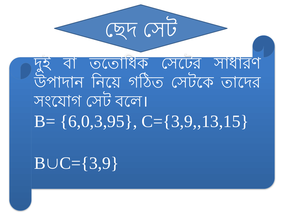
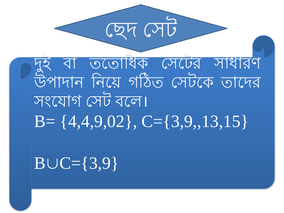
6,0,3,95: 6,0,3,95 -> 4,4,9,02
